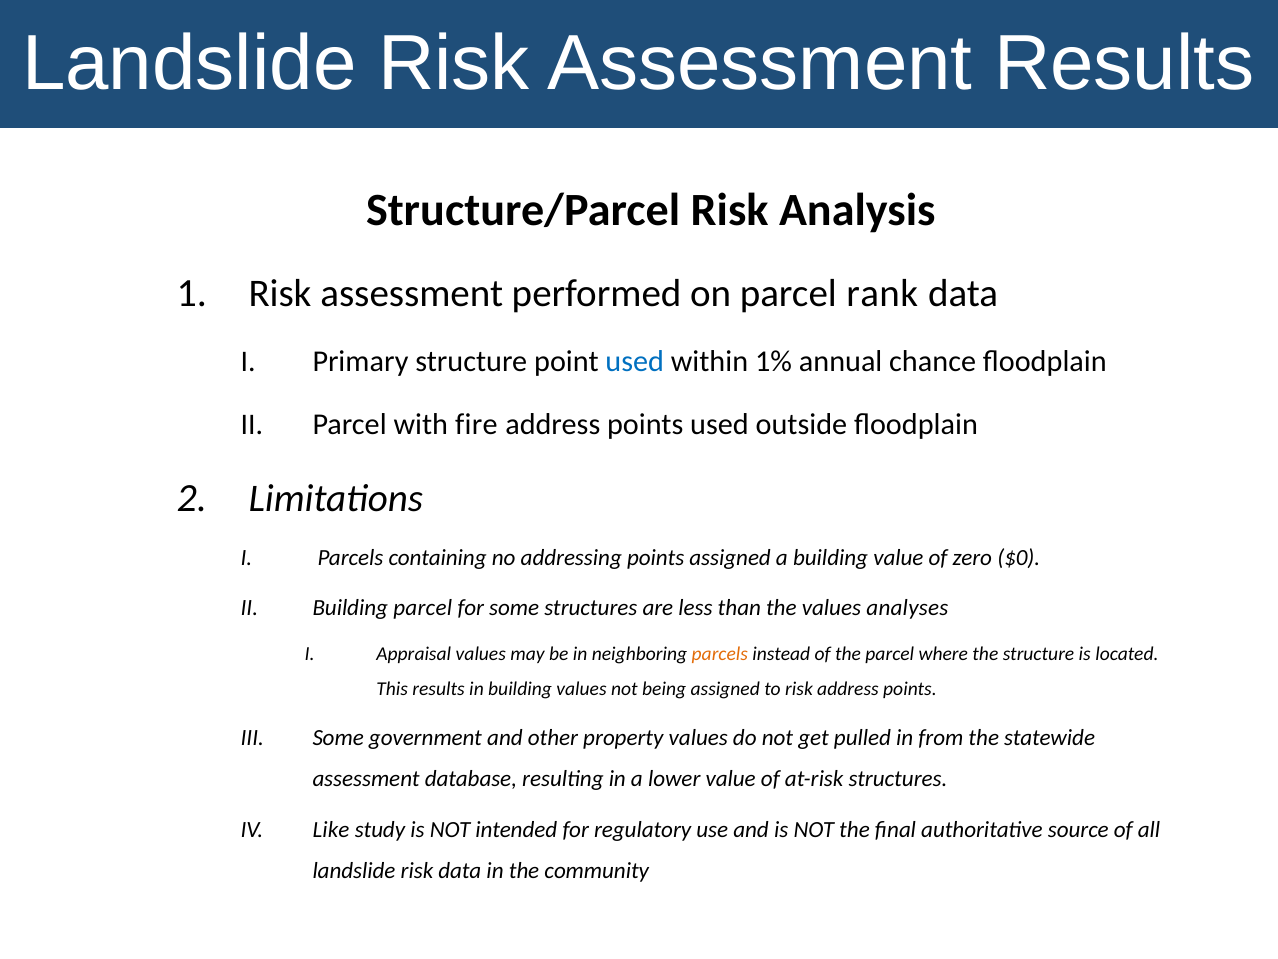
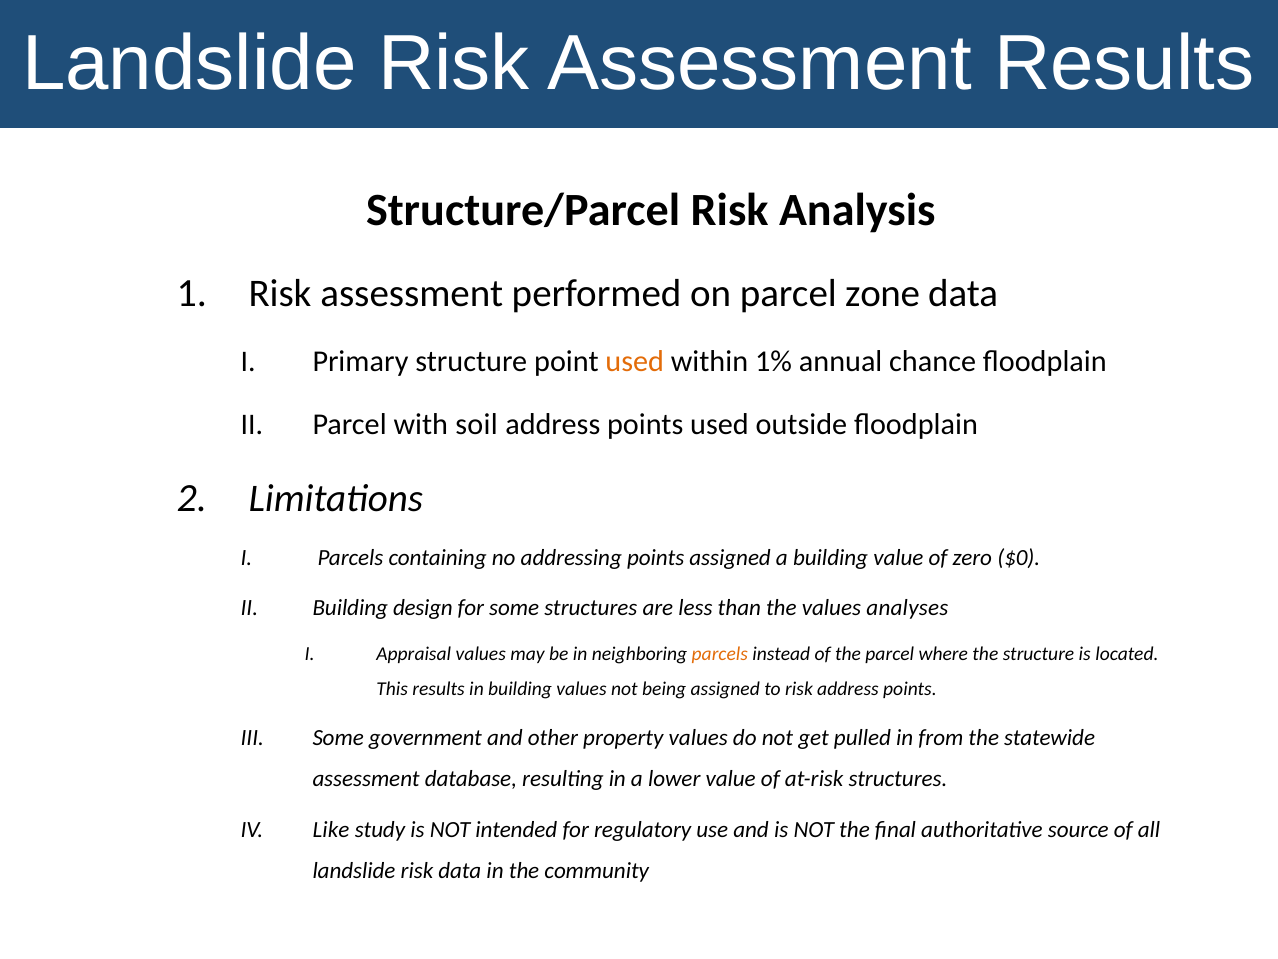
rank: rank -> zone
used at (635, 361) colour: blue -> orange
fire: fire -> soil
Building parcel: parcel -> design
